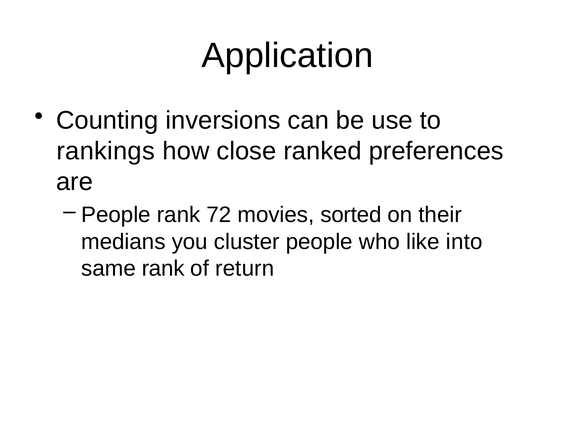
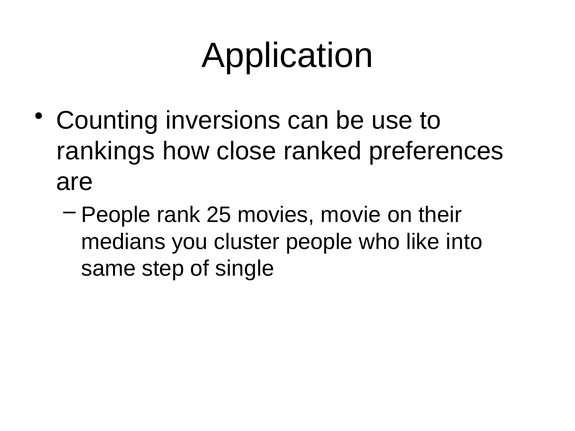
72: 72 -> 25
sorted: sorted -> movie
same rank: rank -> step
return: return -> single
